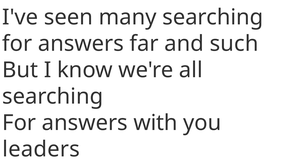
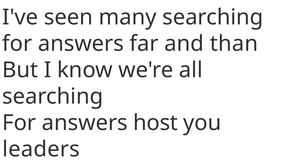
such: such -> than
with: with -> host
